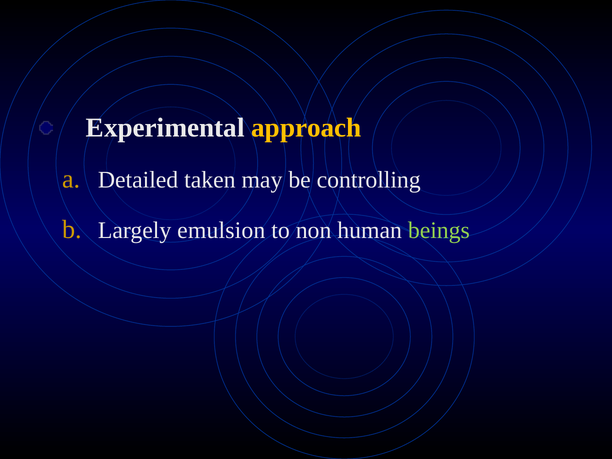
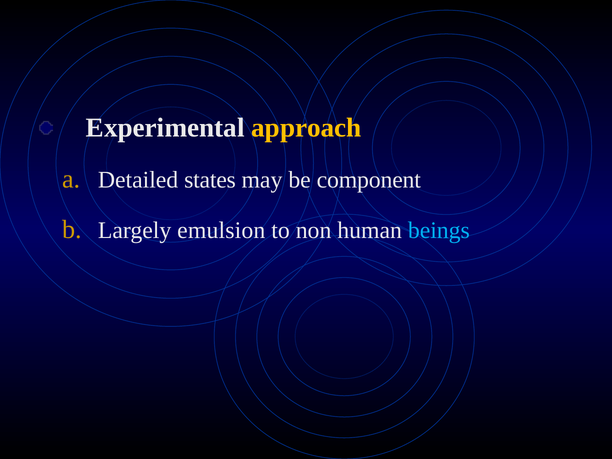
taken: taken -> states
controlling: controlling -> component
beings colour: light green -> light blue
